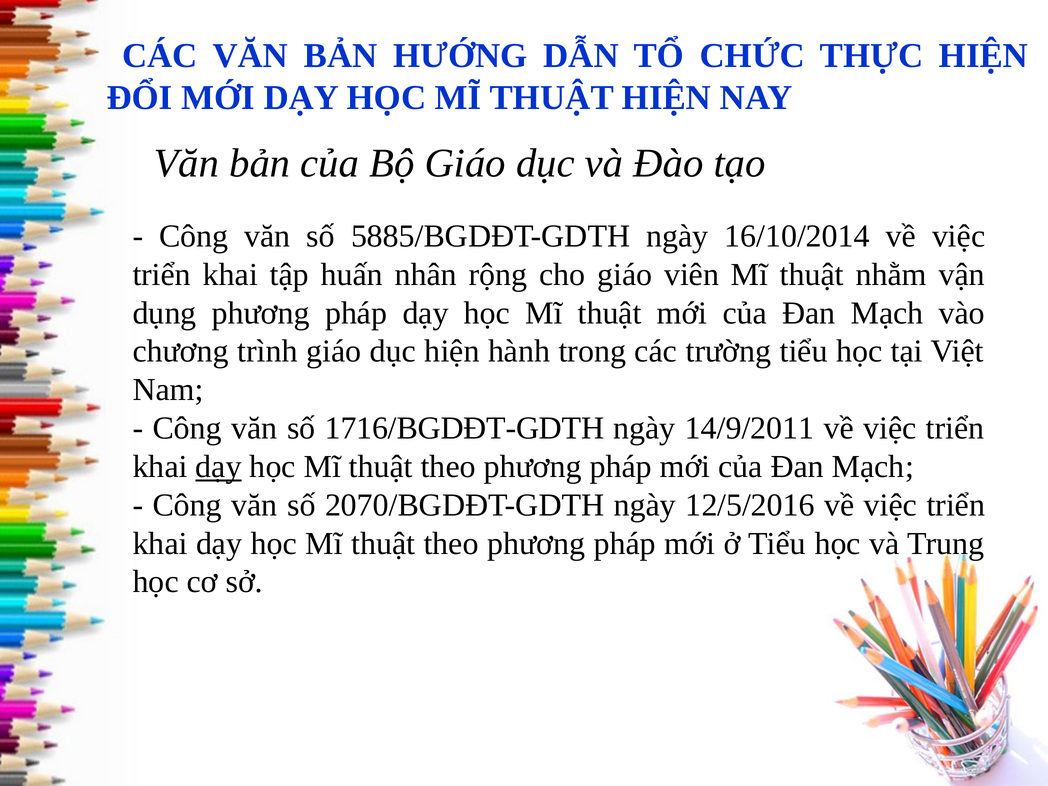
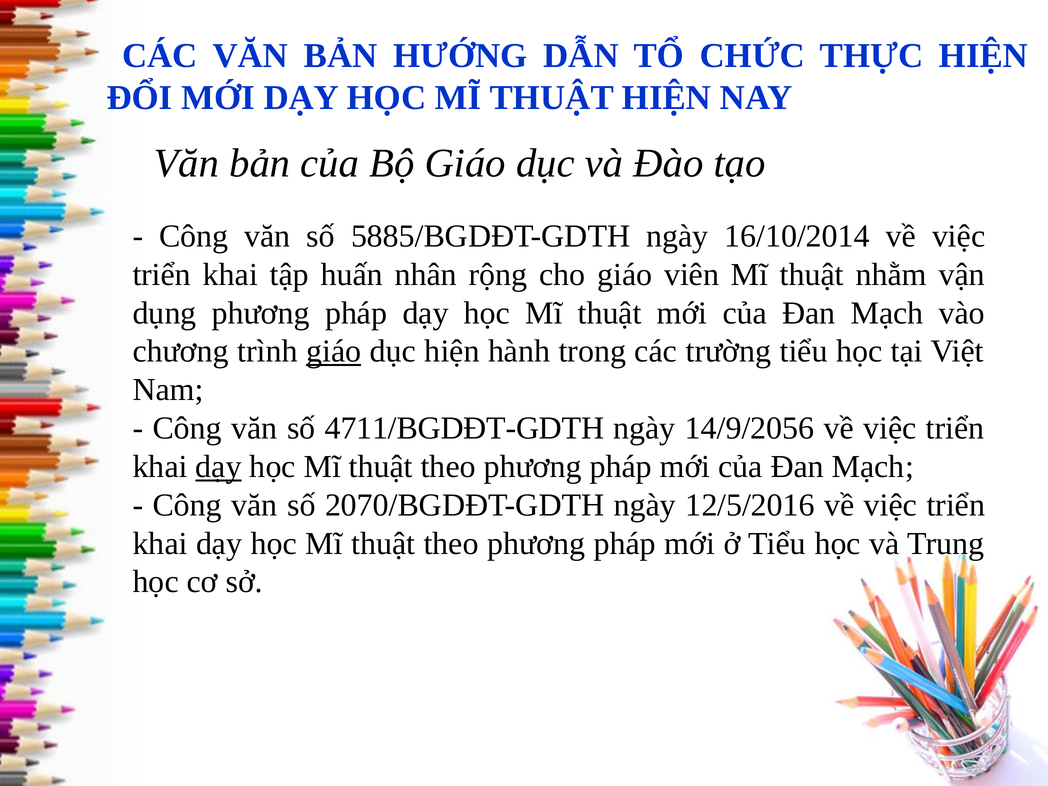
giáo at (334, 351) underline: none -> present
1716/BGDĐT-GDTH: 1716/BGDĐT-GDTH -> 4711/BGDĐT-GDTH
14/9/2011: 14/9/2011 -> 14/9/2056
